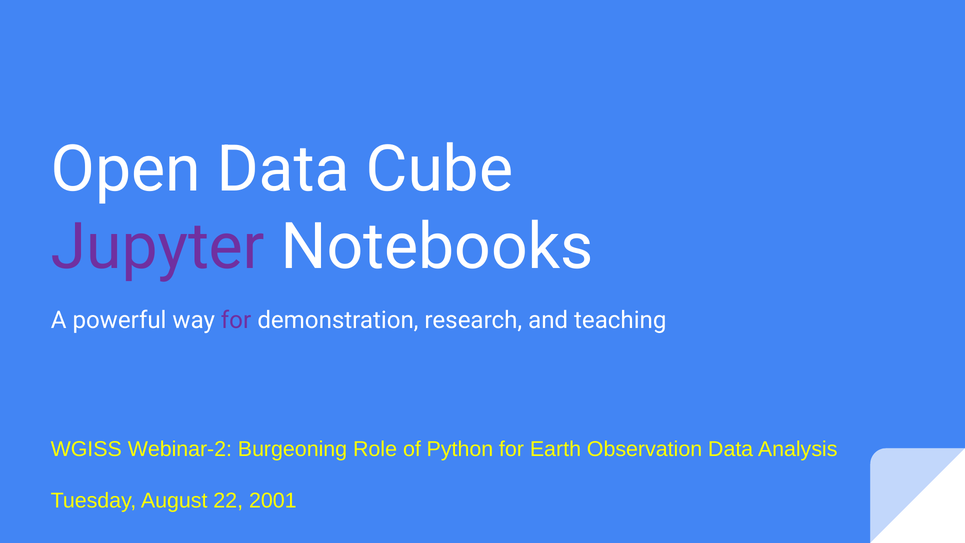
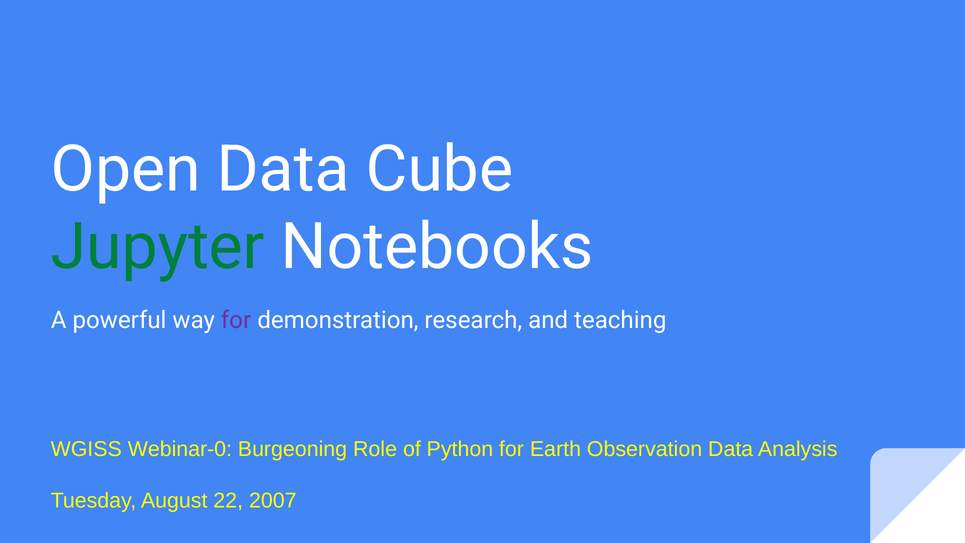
Jupyter colour: purple -> green
Webinar-2: Webinar-2 -> Webinar-0
2001: 2001 -> 2007
